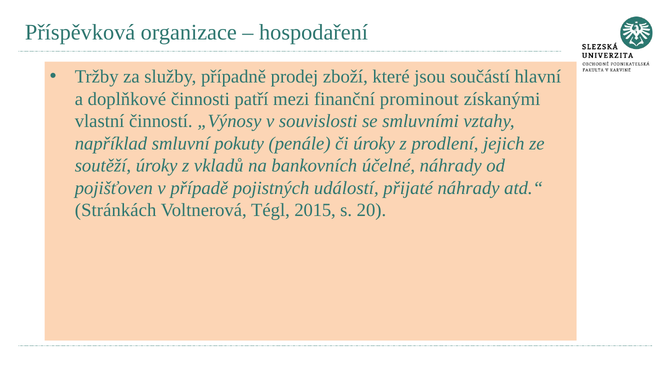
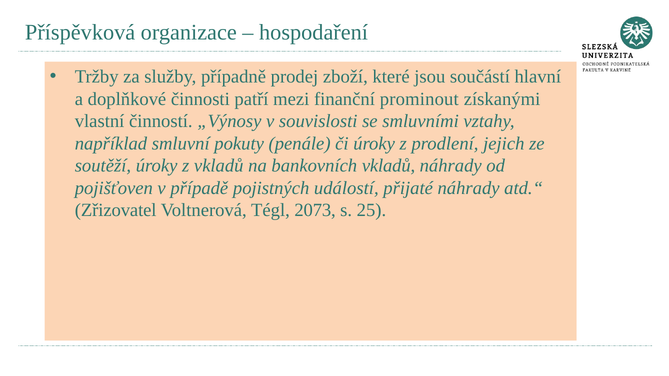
bankovních účelné: účelné -> vkladů
Stránkách: Stránkách -> Zřizovatel
2015: 2015 -> 2073
20: 20 -> 25
